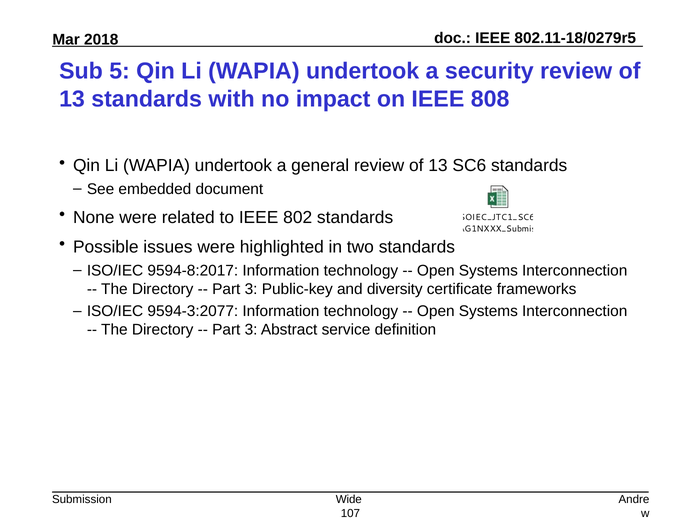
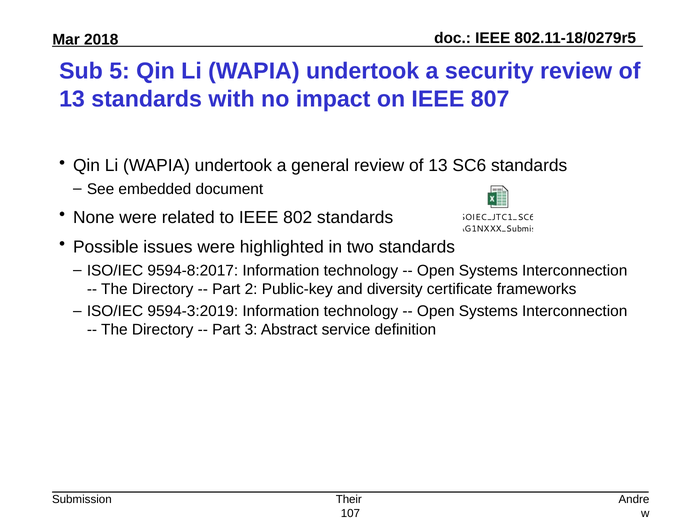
808: 808 -> 807
3 at (251, 289): 3 -> 2
9594-3:2077: 9594-3:2077 -> 9594-3:2019
Wide: Wide -> Their
